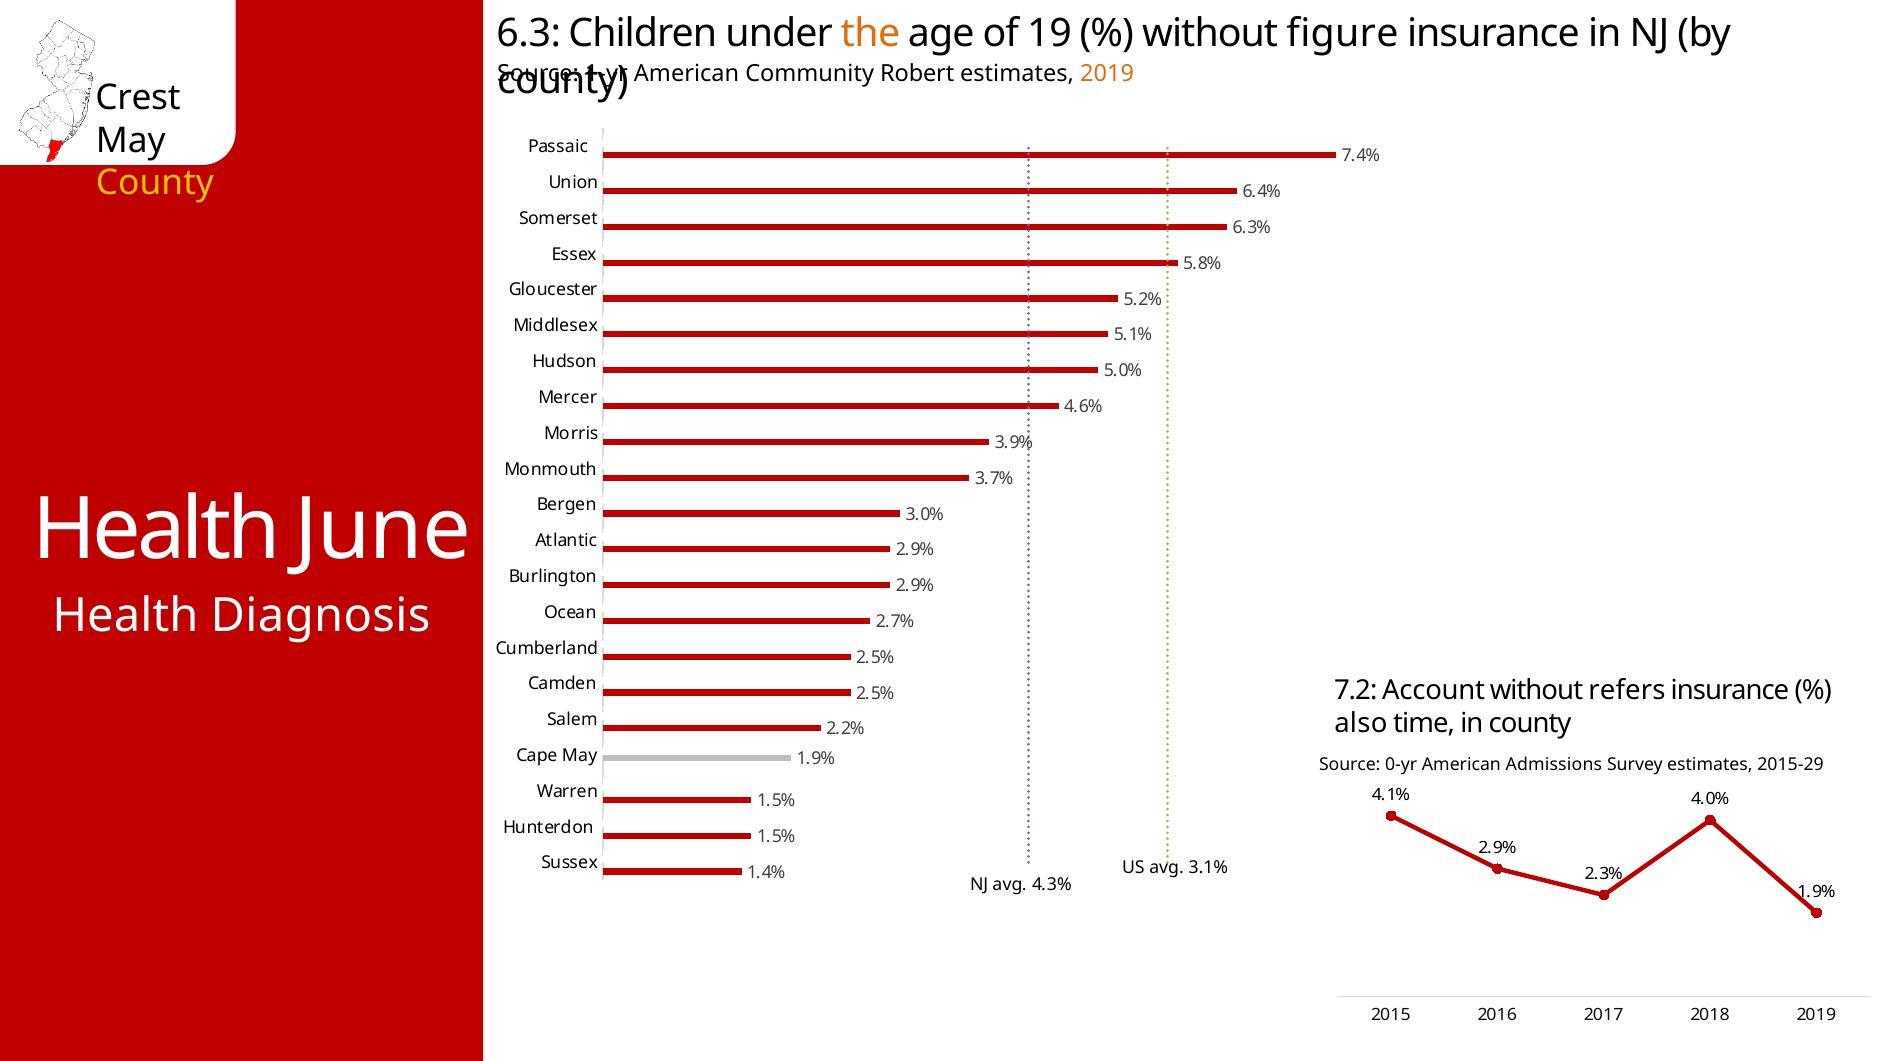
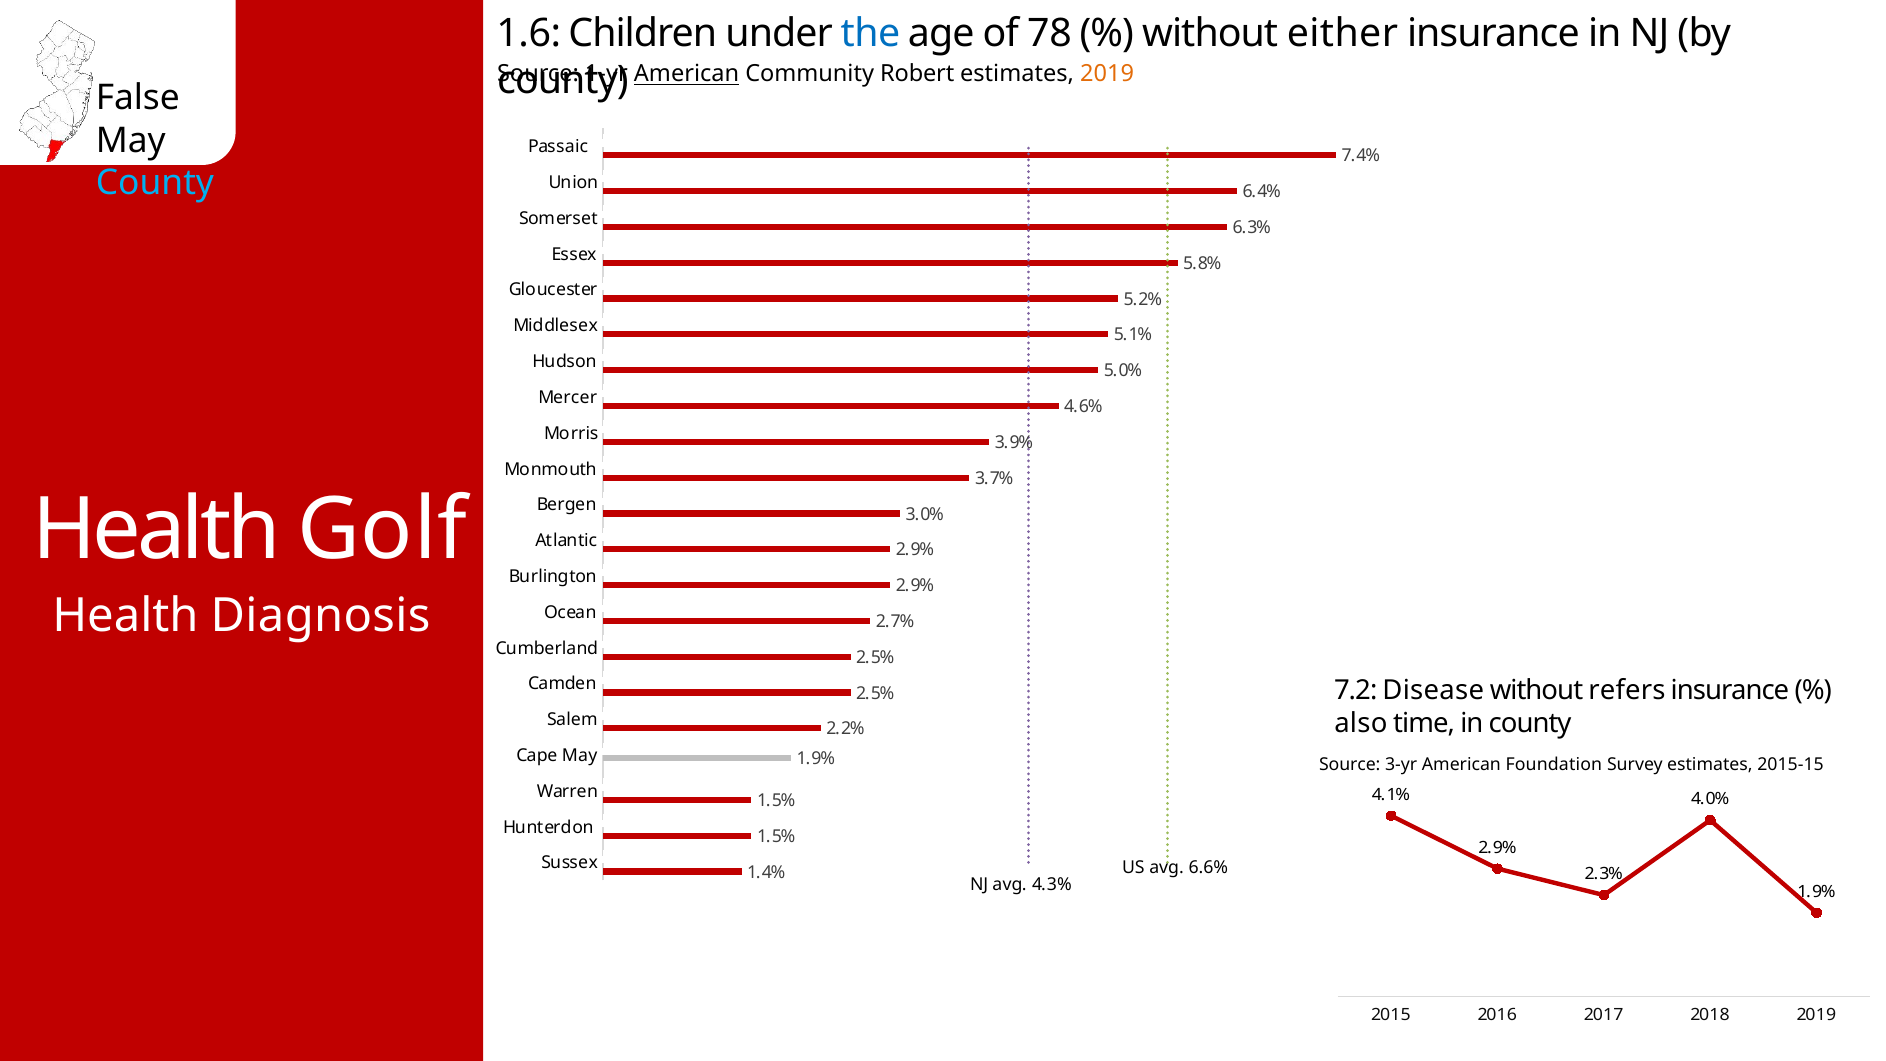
6.3: 6.3 -> 1.6
the colour: orange -> blue
19: 19 -> 78
figure: figure -> either
American at (687, 74) underline: none -> present
Crest: Crest -> False
County at (155, 183) colour: yellow -> light blue
June: June -> Golf
Account: Account -> Disease
0-yr: 0-yr -> 3-yr
Admissions: Admissions -> Foundation
2015-29: 2015-29 -> 2015-15
3.1%: 3.1% -> 6.6%
